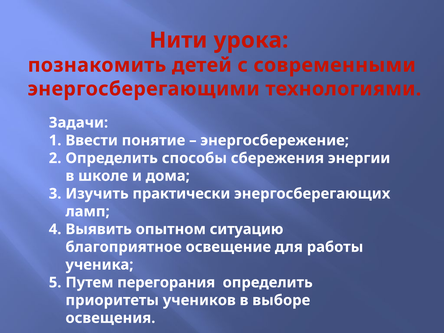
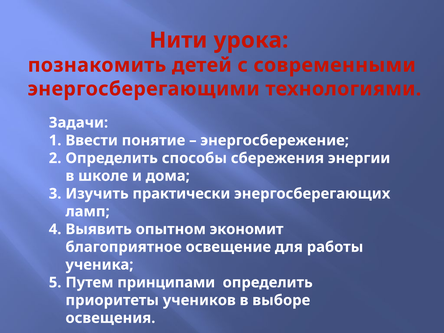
ситуацию: ситуацию -> экономит
перегорания: перегорания -> принципами
